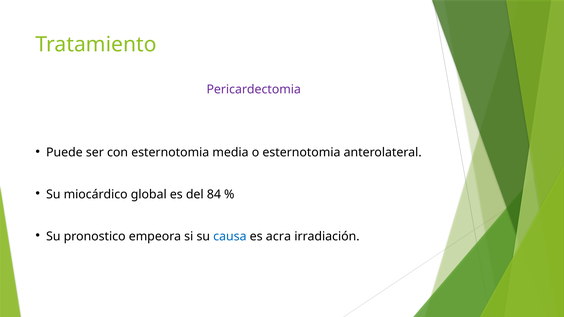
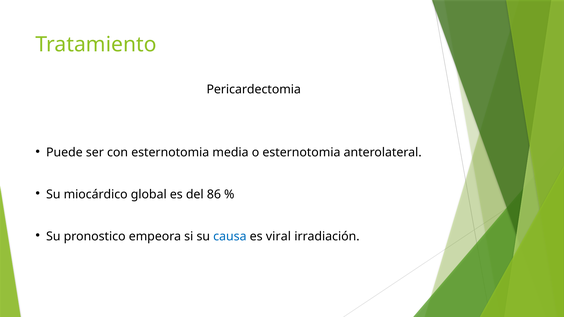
Pericardectomia colour: purple -> black
84: 84 -> 86
acra: acra -> viral
